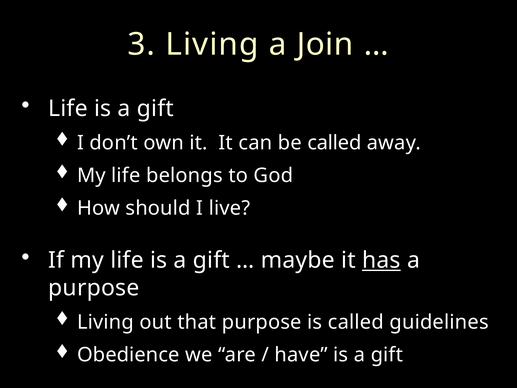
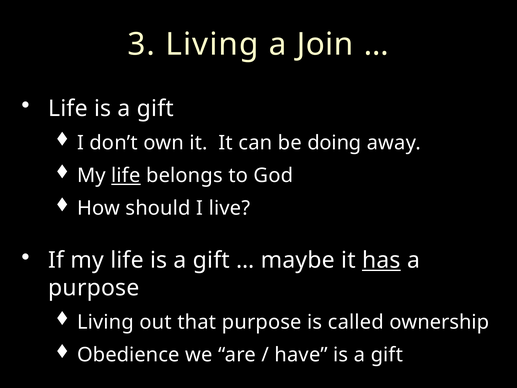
be called: called -> doing
life at (126, 175) underline: none -> present
guidelines: guidelines -> ownership
